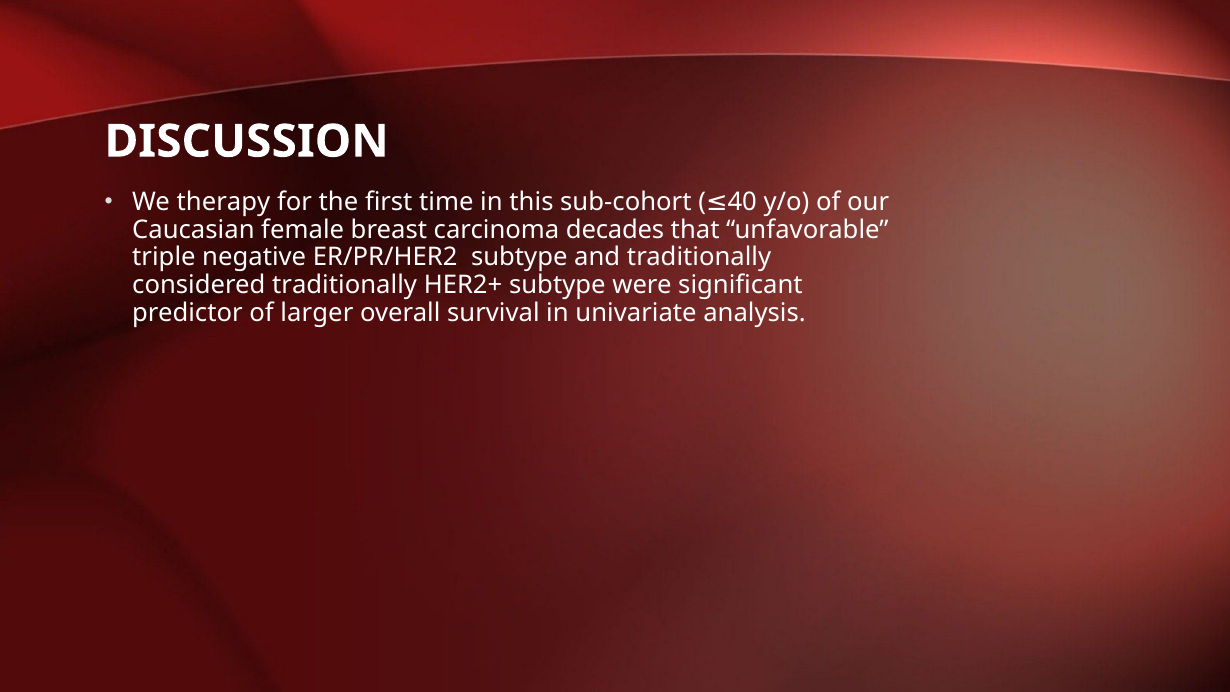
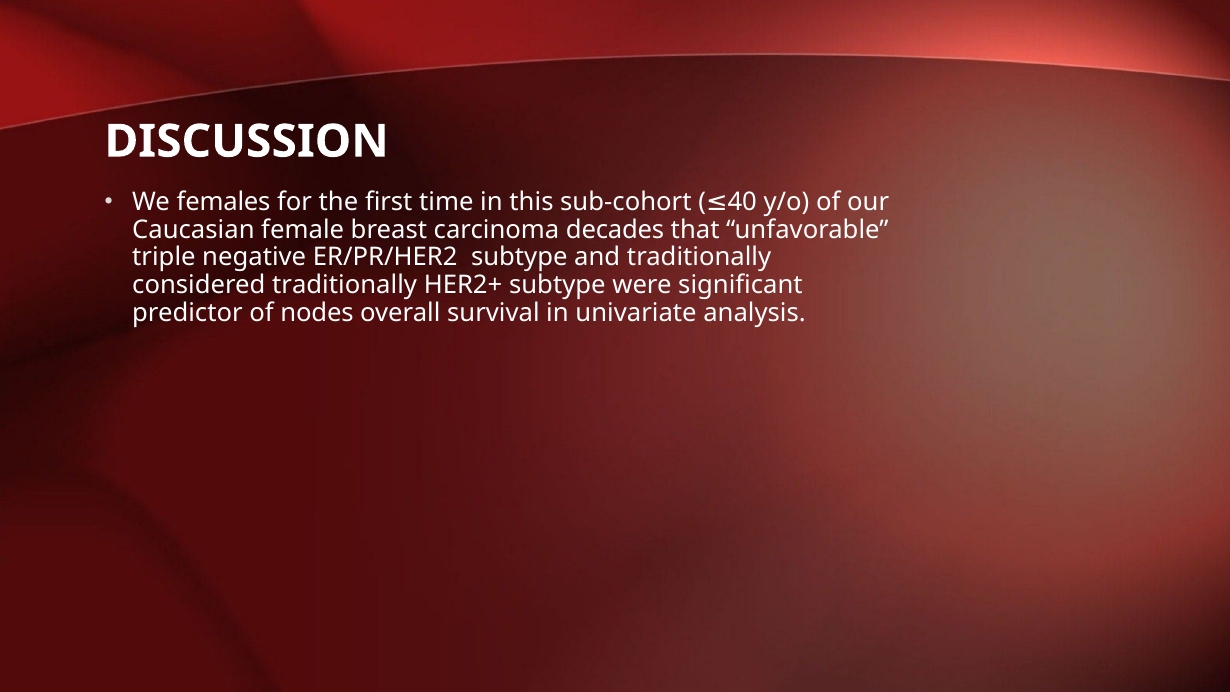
therapy: therapy -> females
larger: larger -> nodes
